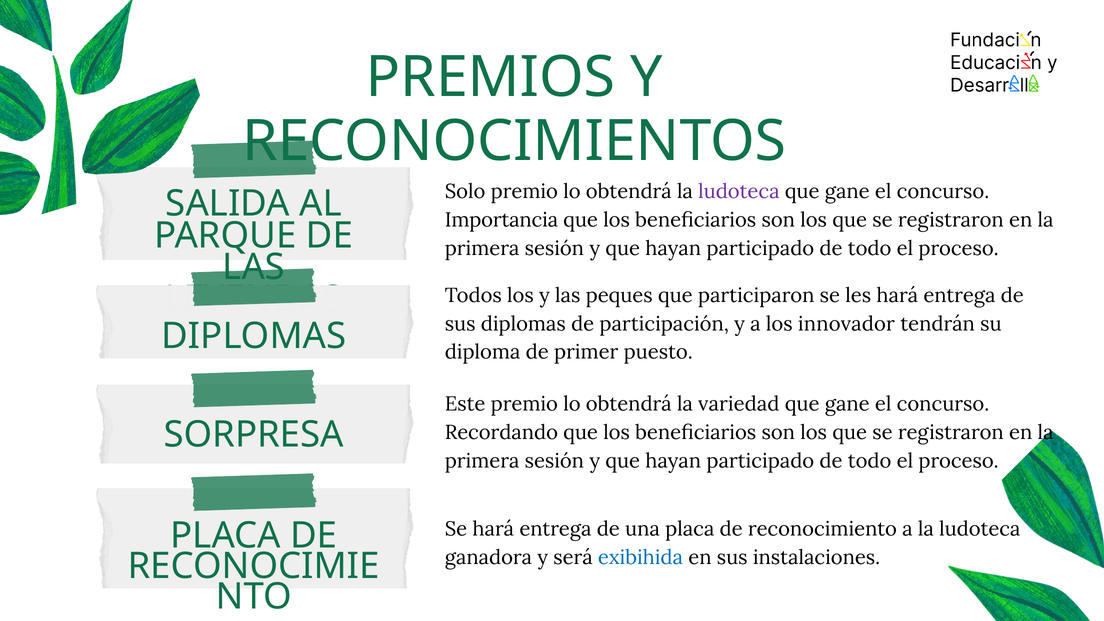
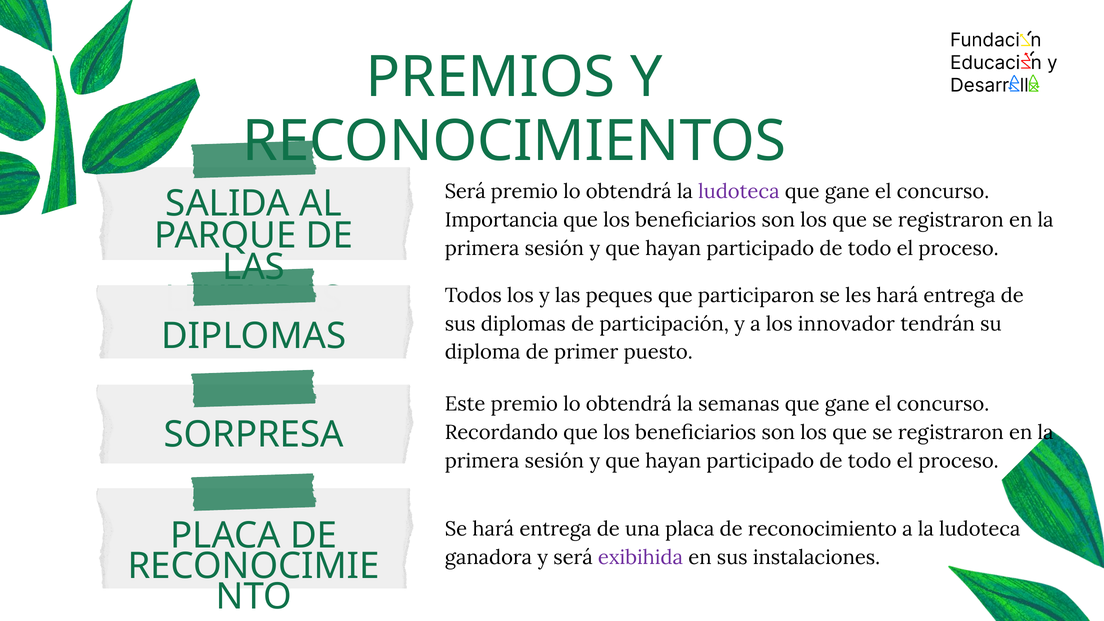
Solo at (465, 192): Solo -> Será
variedad: variedad -> semanas
exibihida colour: blue -> purple
